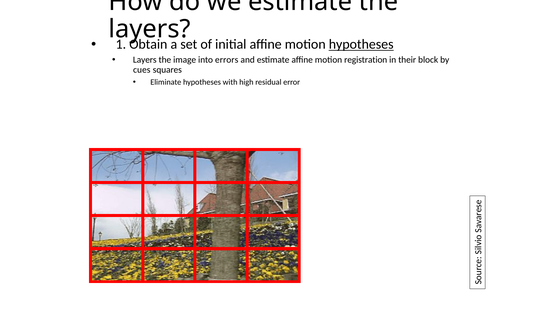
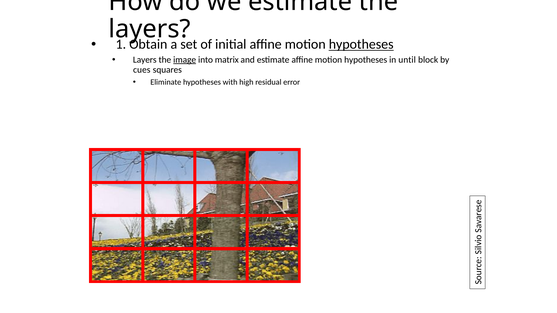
image underline: none -> present
errors: errors -> matrix
estimate affine motion registration: registration -> hypotheses
their: their -> until
